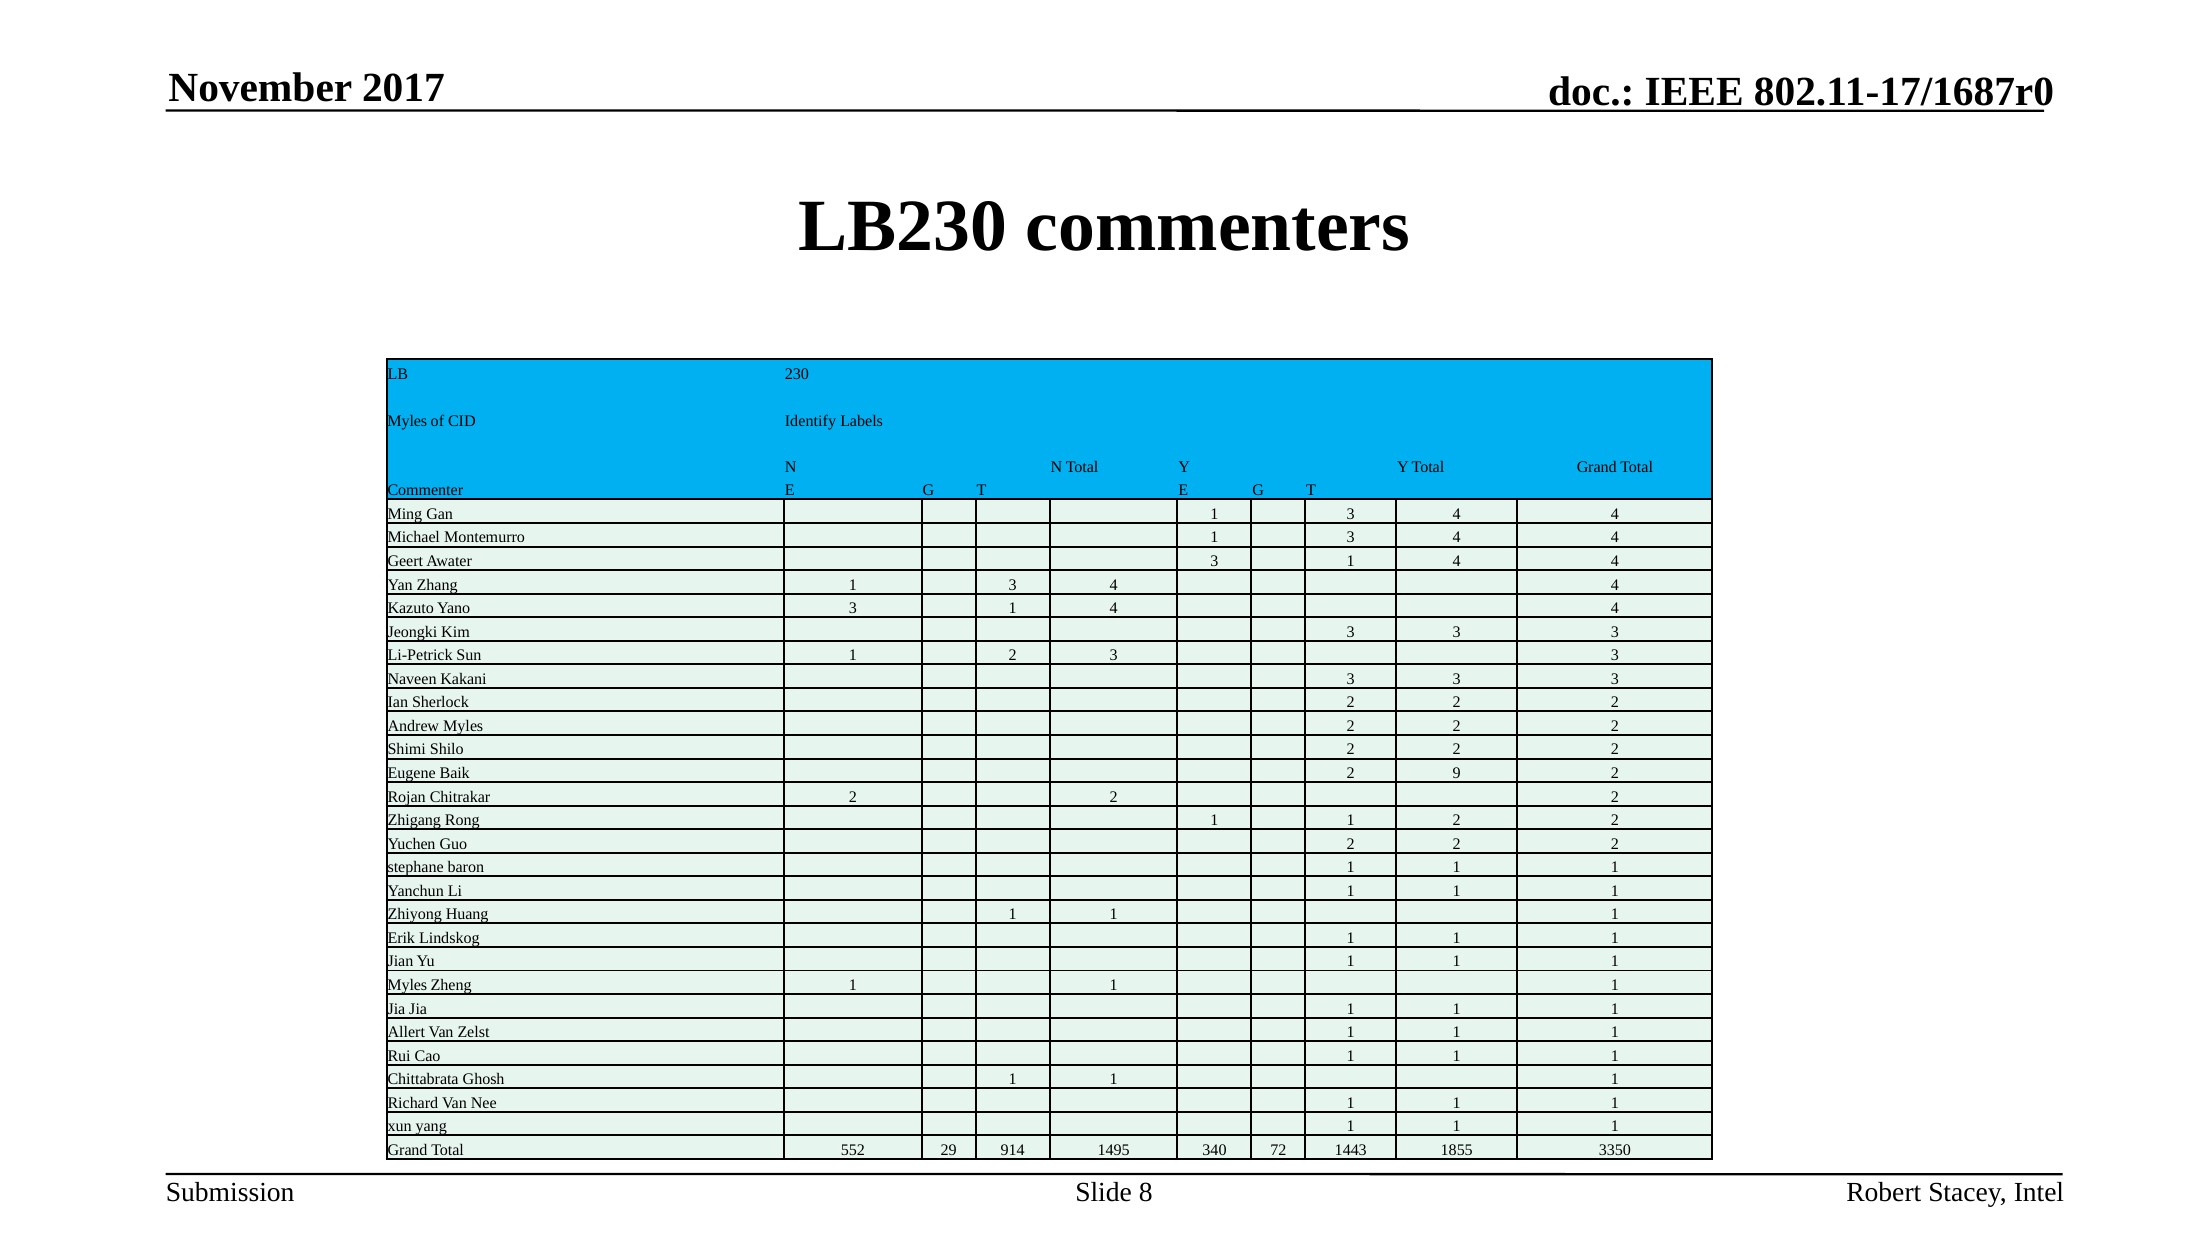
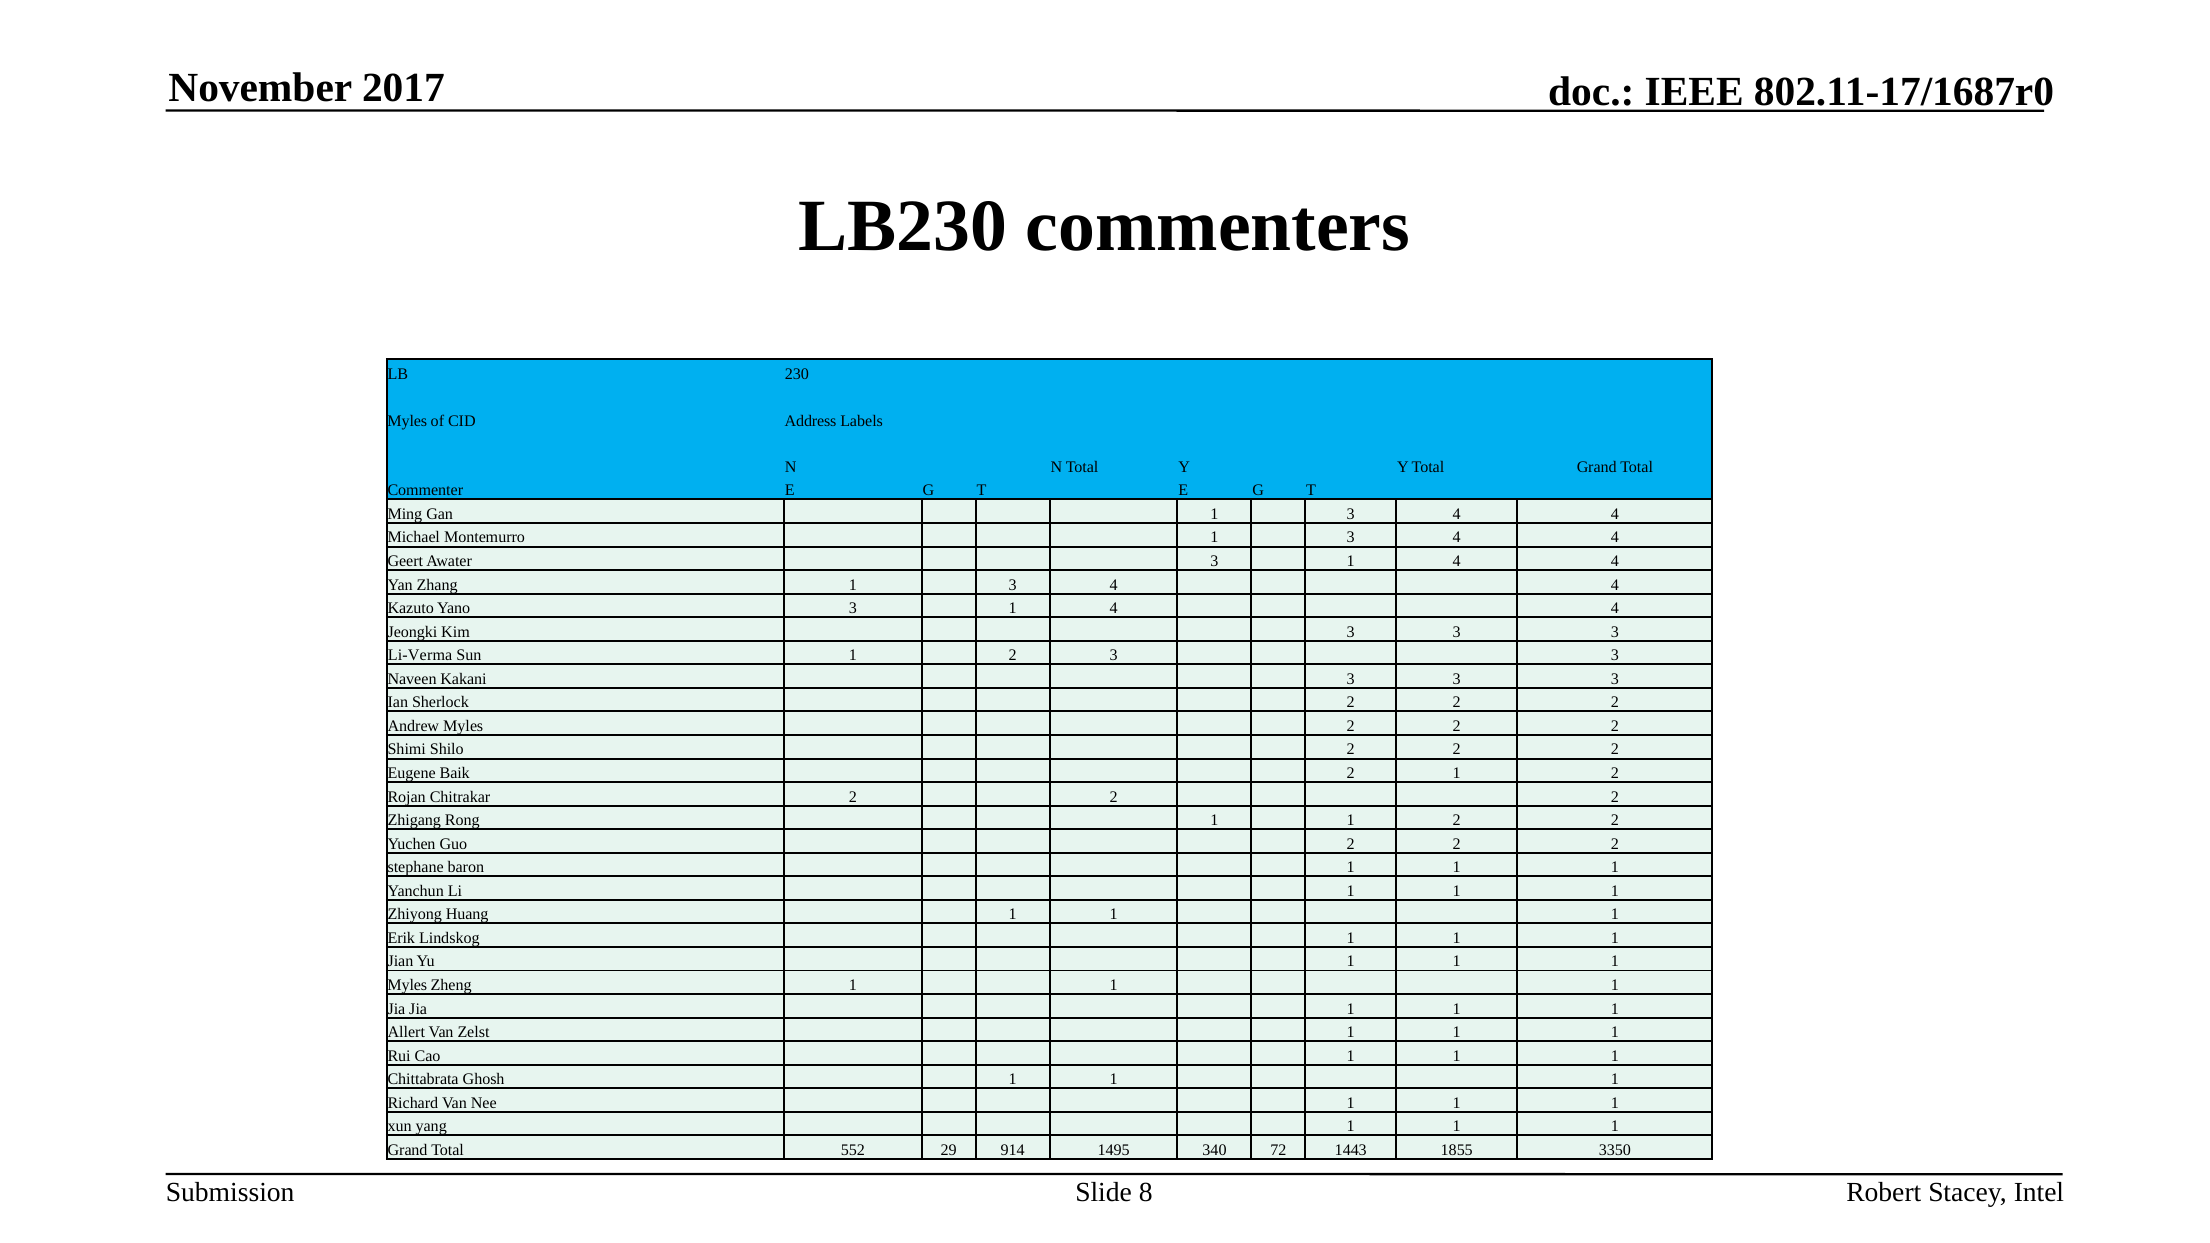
Identify: Identify -> Address
Li-Petrick: Li-Petrick -> Li-Verma
2 9: 9 -> 1
